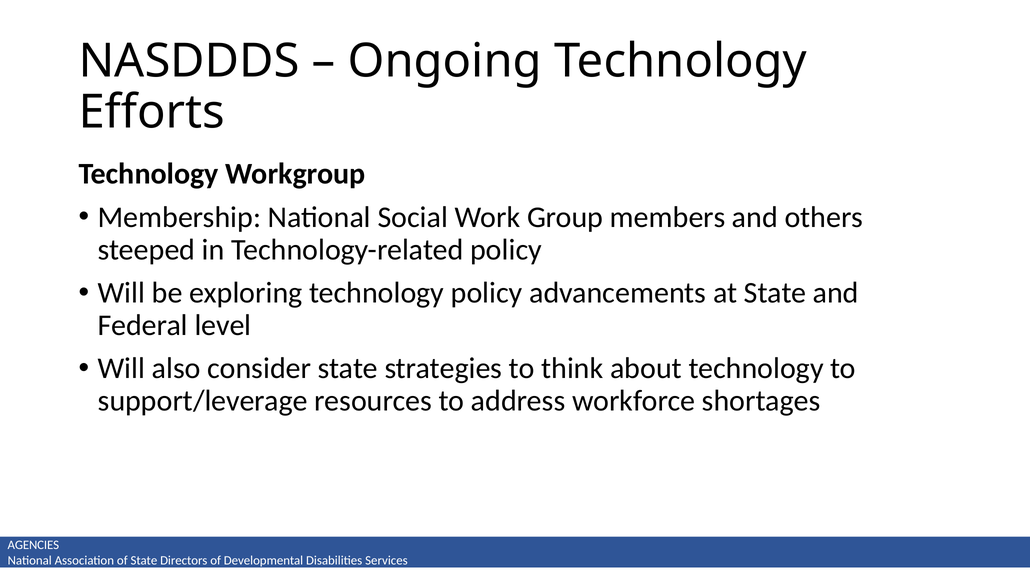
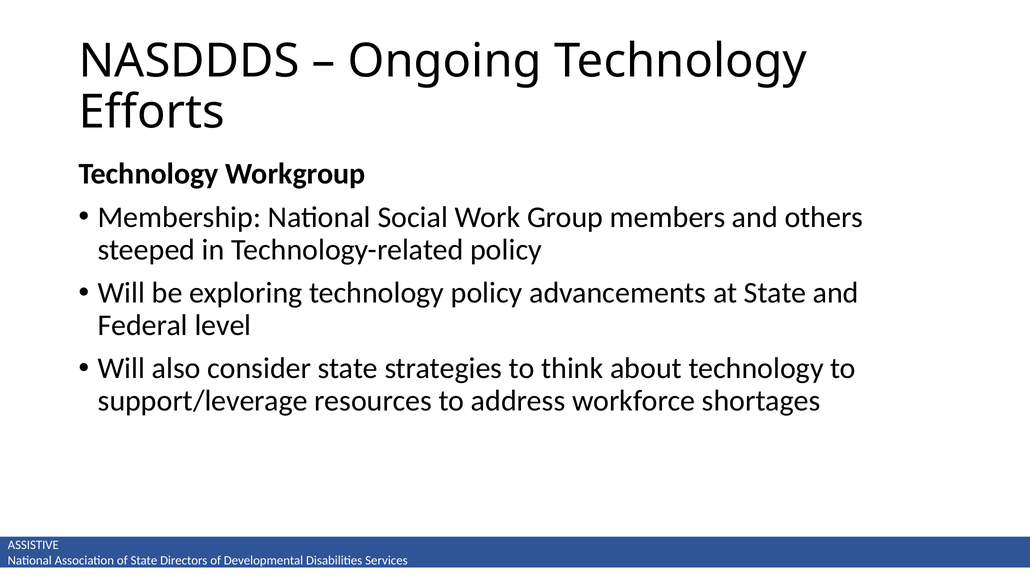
AGENCIES: AGENCIES -> ASSISTIVE
